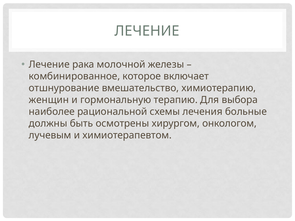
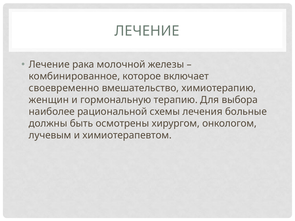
отшнурование: отшнурование -> своевременно
